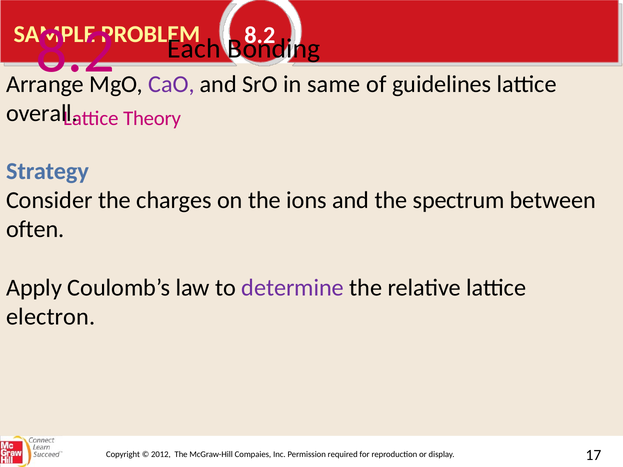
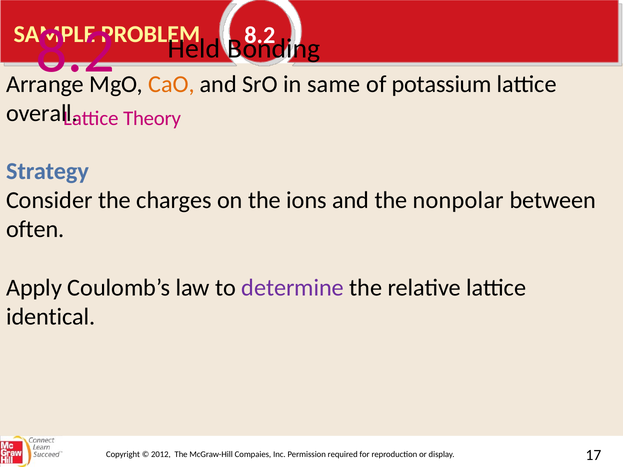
Each: Each -> Held
CaO colour: purple -> orange
guidelines: guidelines -> potassium
spectrum: spectrum -> nonpolar
electron: electron -> identical
